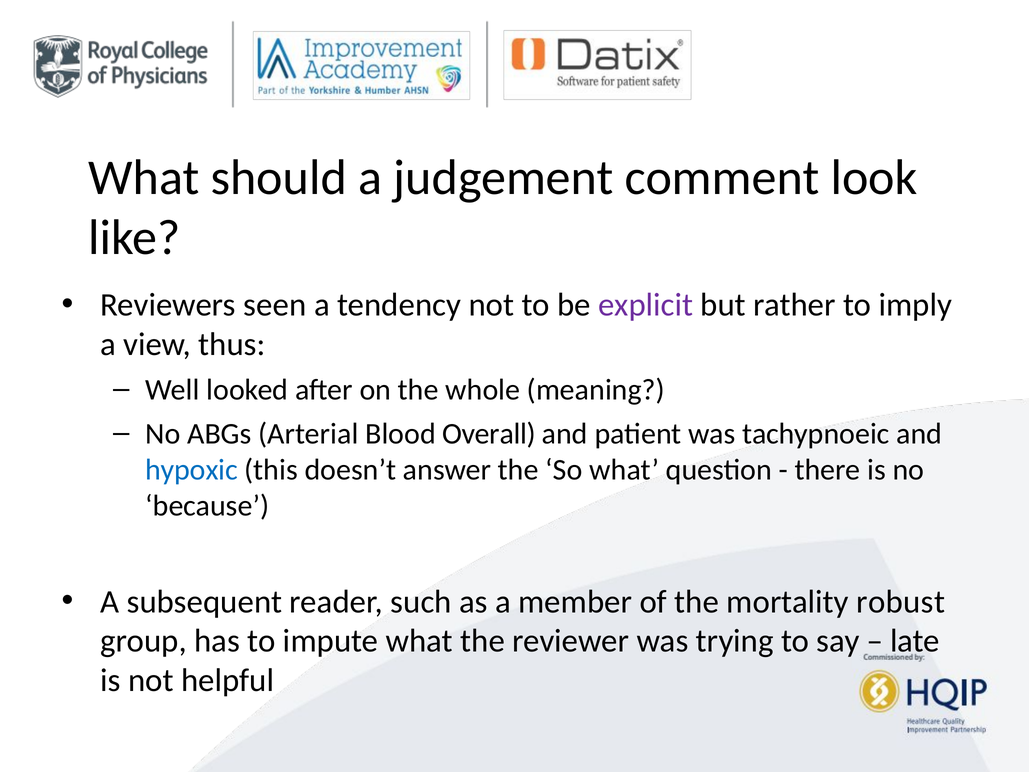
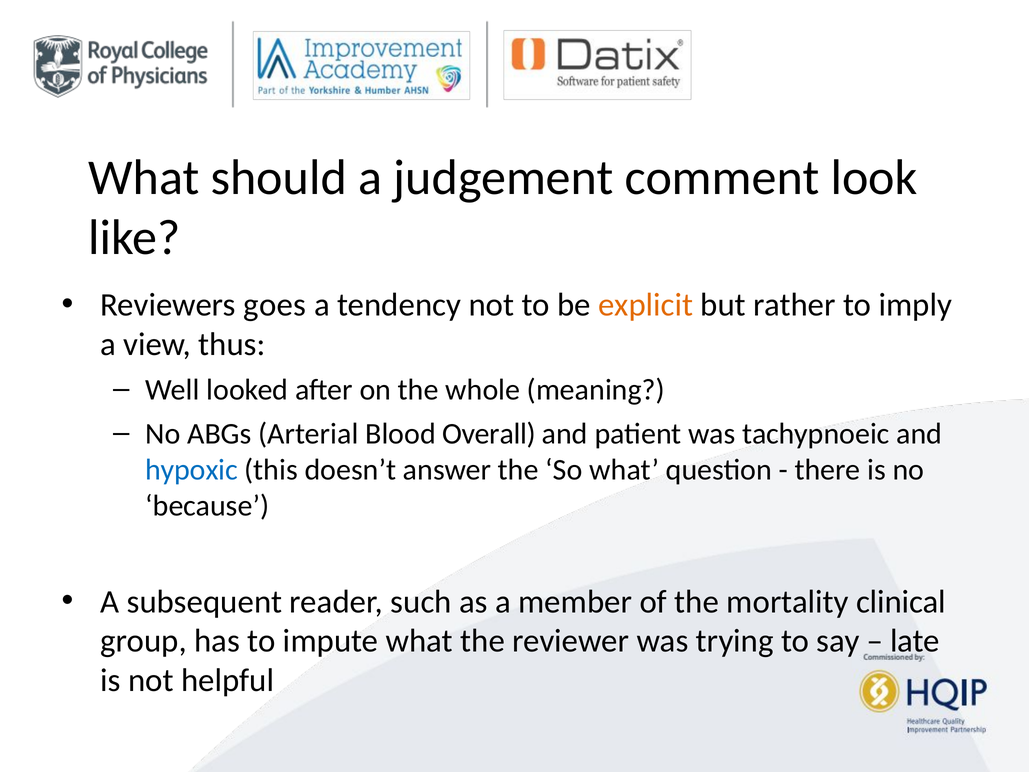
seen: seen -> goes
explicit colour: purple -> orange
robust: robust -> clinical
